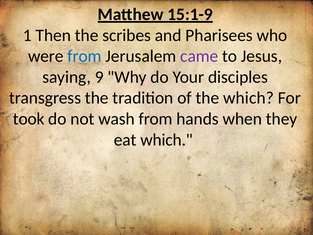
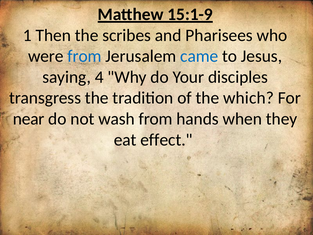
came colour: purple -> blue
9: 9 -> 4
took: took -> near
eat which: which -> effect
